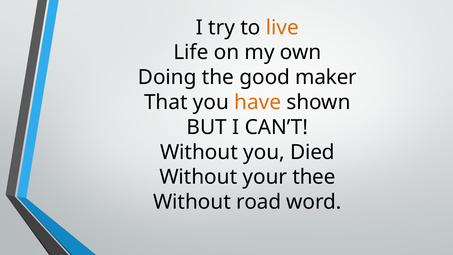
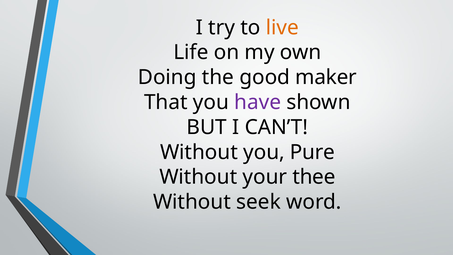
have colour: orange -> purple
Died: Died -> Pure
road: road -> seek
